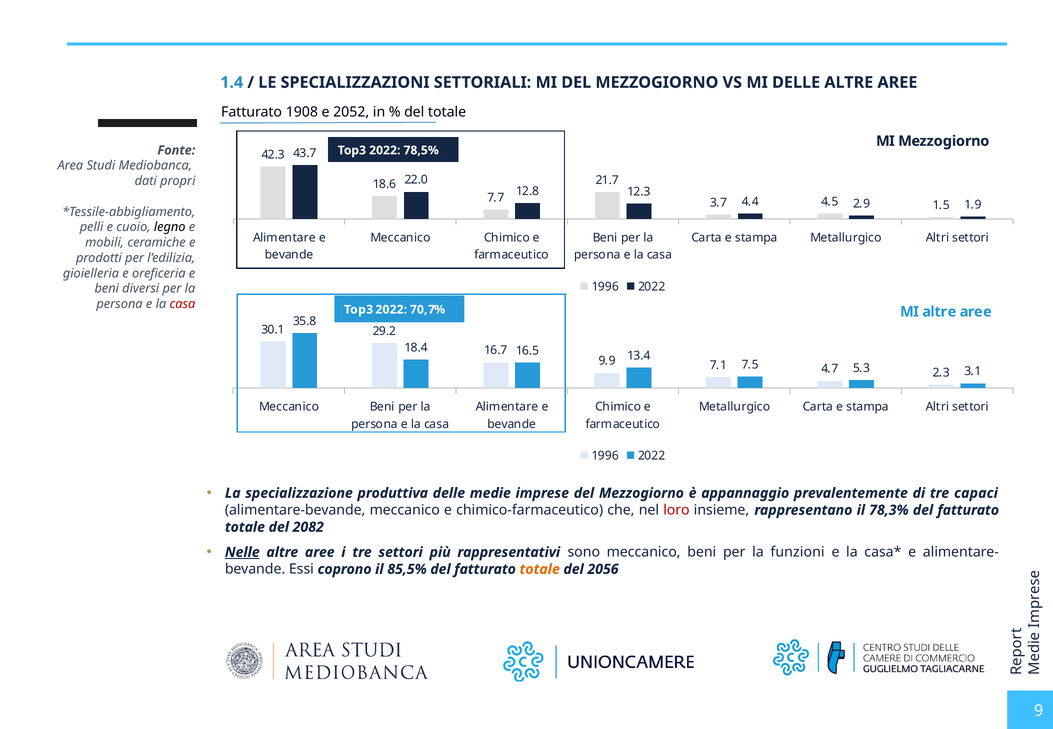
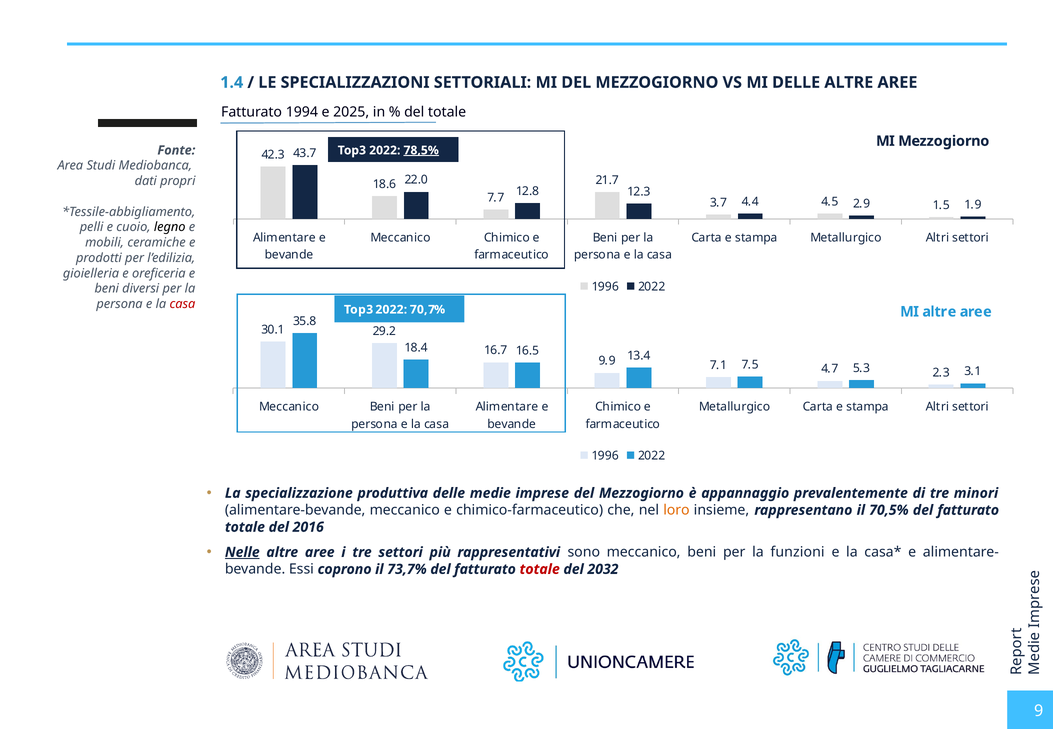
1908: 1908 -> 1994
2052: 2052 -> 2025
78,5% underline: none -> present
capaci: capaci -> minori
loro colour: red -> orange
78,3%: 78,3% -> 70,5%
2082: 2082 -> 2016
85,5%: 85,5% -> 73,7%
totale at (540, 569) colour: orange -> red
2056: 2056 -> 2032
